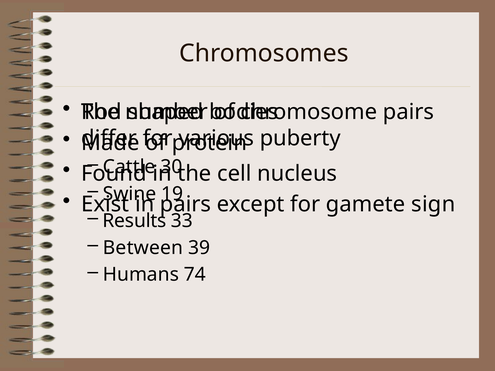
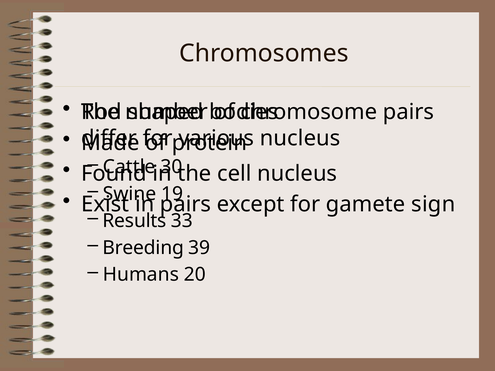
puberty at (300, 138): puberty -> nucleus
Between: Between -> Breeding
74: 74 -> 20
